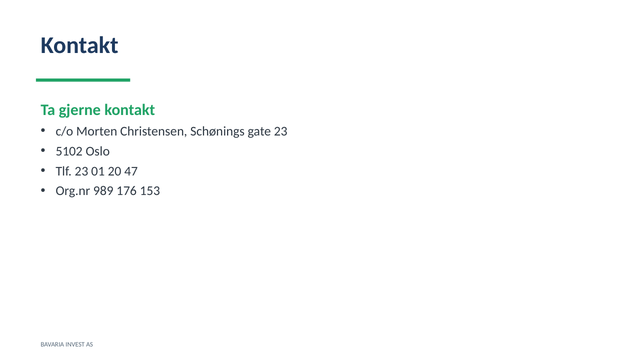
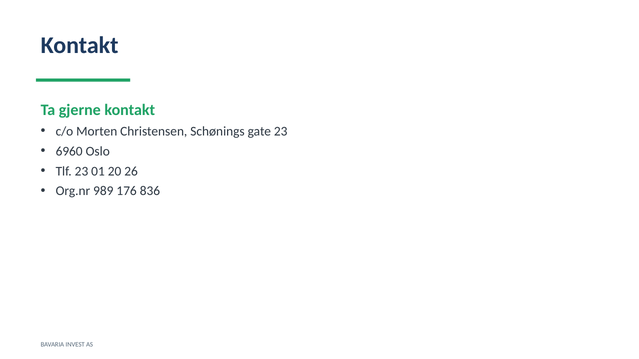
5102: 5102 -> 6960
47: 47 -> 26
153: 153 -> 836
